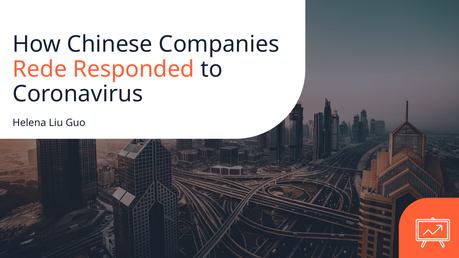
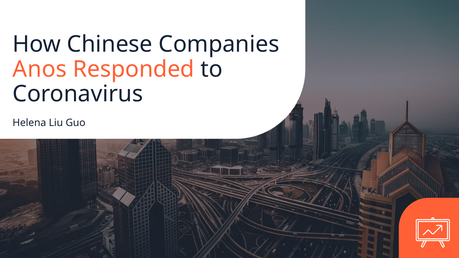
Rede: Rede -> Anos
